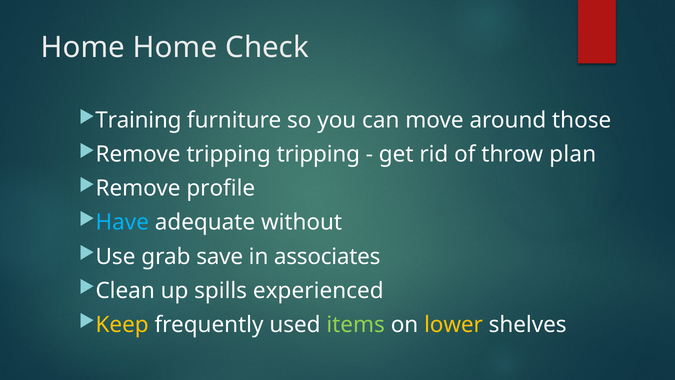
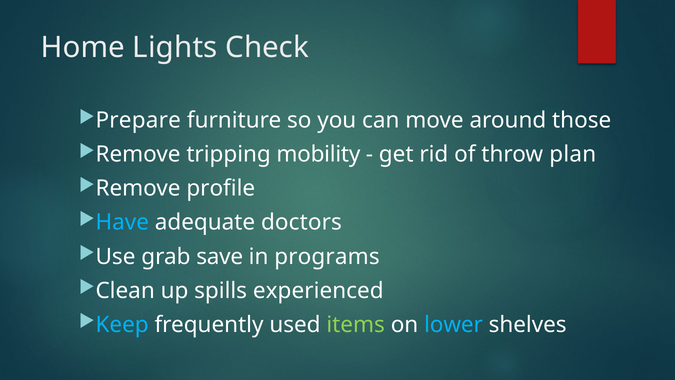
Home Home: Home -> Lights
Training: Training -> Prepare
tripping tripping: tripping -> mobility
without: without -> doctors
associates: associates -> programs
Keep colour: yellow -> light blue
lower colour: yellow -> light blue
